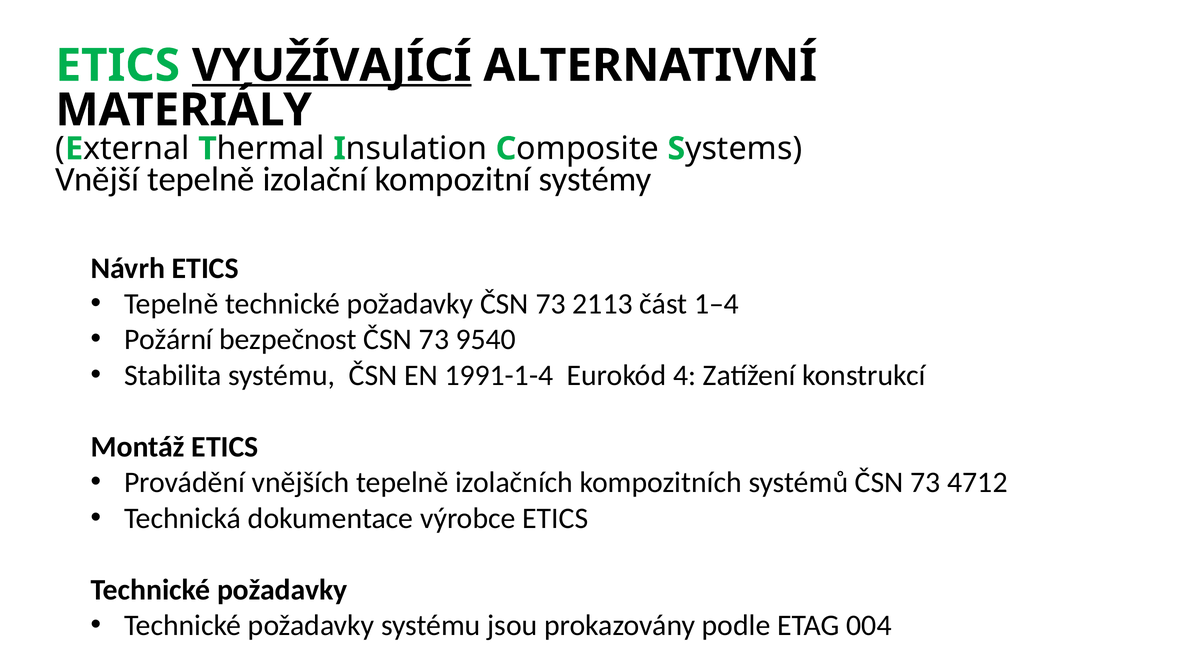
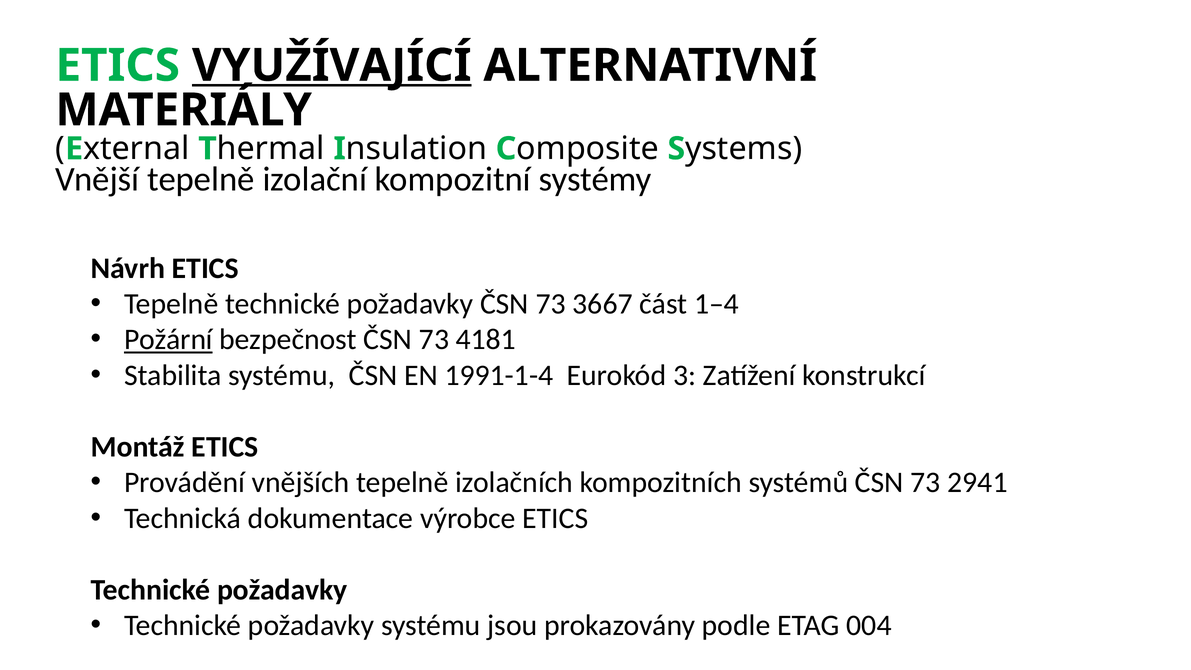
2113: 2113 -> 3667
Požární underline: none -> present
9540: 9540 -> 4181
4: 4 -> 3
4712: 4712 -> 2941
